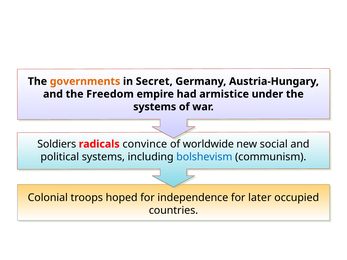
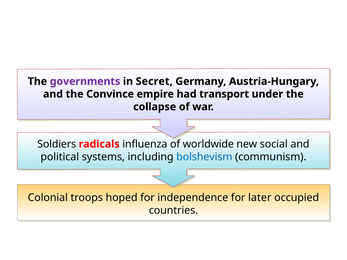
governments colour: orange -> purple
Freedom: Freedom -> Convince
armistice: armistice -> transport
systems at (155, 107): systems -> collapse
convince: convince -> influenza
